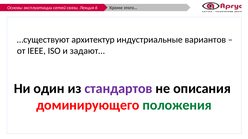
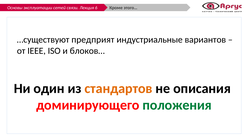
архитектур: архитектур -> предприят
задают…: задают… -> блоков…
стандартов colour: purple -> orange
